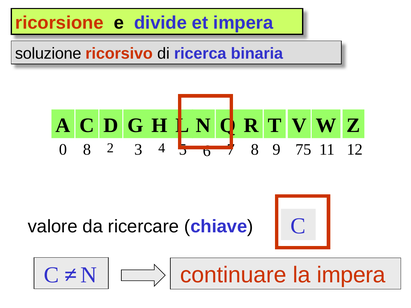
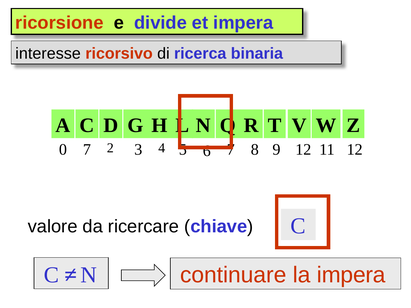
soluzione: soluzione -> interesse
0 8: 8 -> 7
9 75: 75 -> 12
